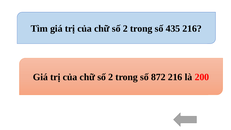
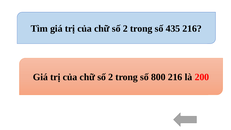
872: 872 -> 800
